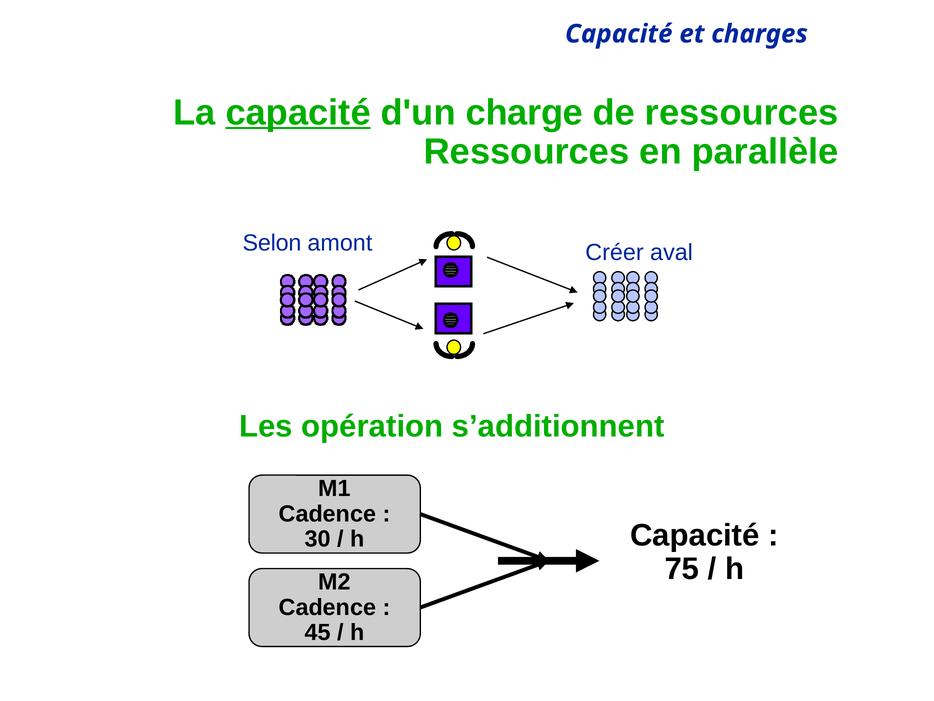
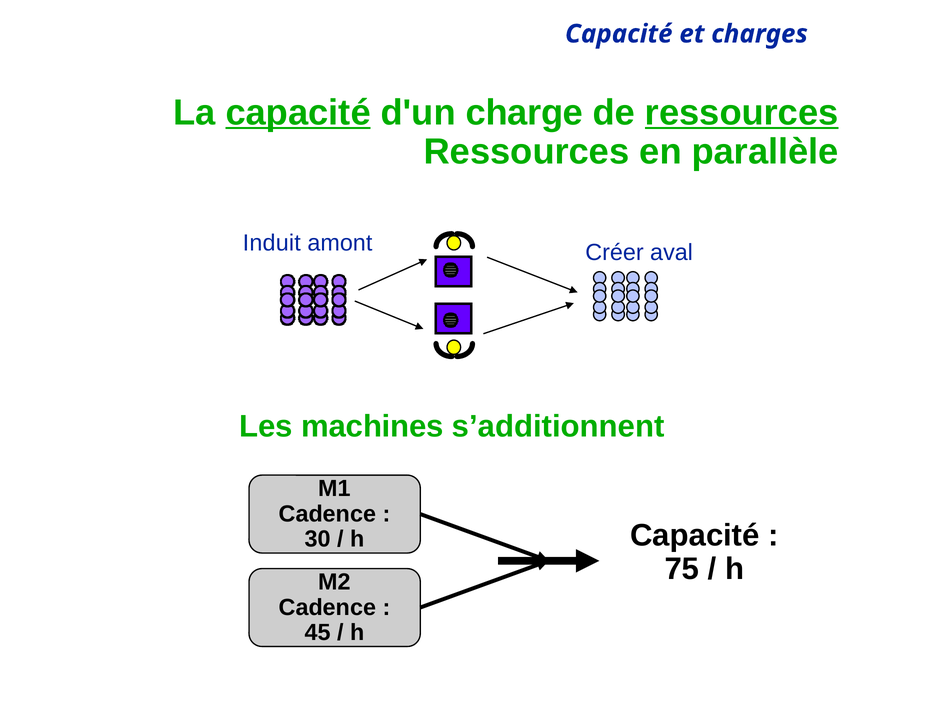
ressources at (742, 112) underline: none -> present
Selon: Selon -> Induit
opération: opération -> machines
